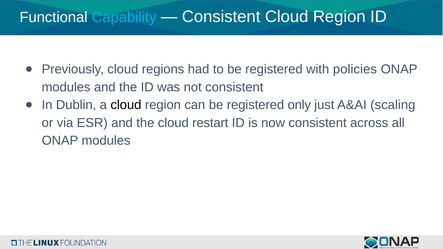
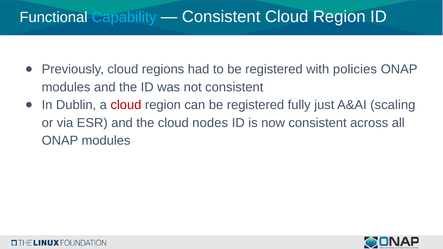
cloud at (126, 105) colour: black -> red
only: only -> fully
restart: restart -> nodes
